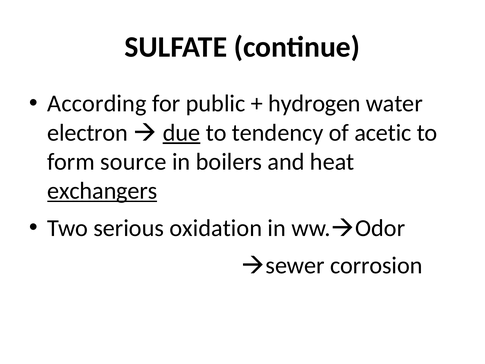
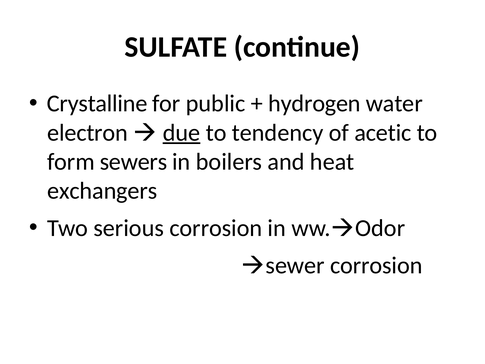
According: According -> Crystalline
source: source -> sewers
exchangers underline: present -> none
serious oxidation: oxidation -> corrosion
